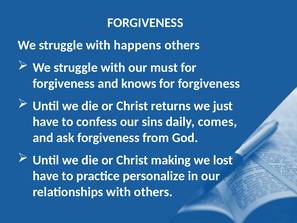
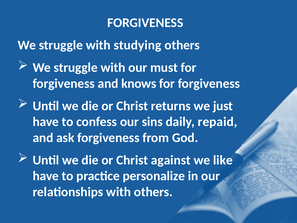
happens: happens -> studying
comes: comes -> repaid
making: making -> against
lost: lost -> like
